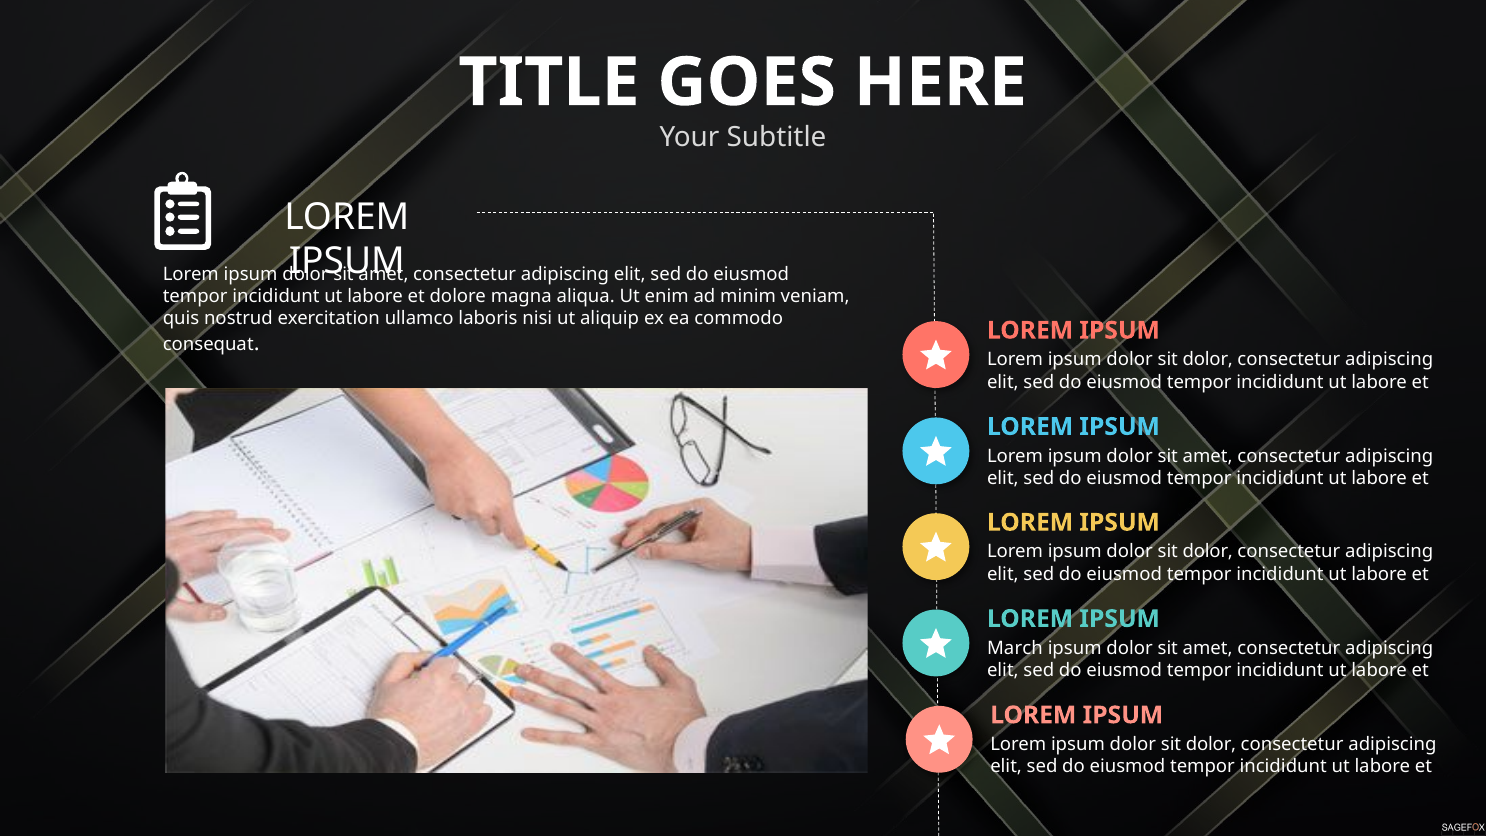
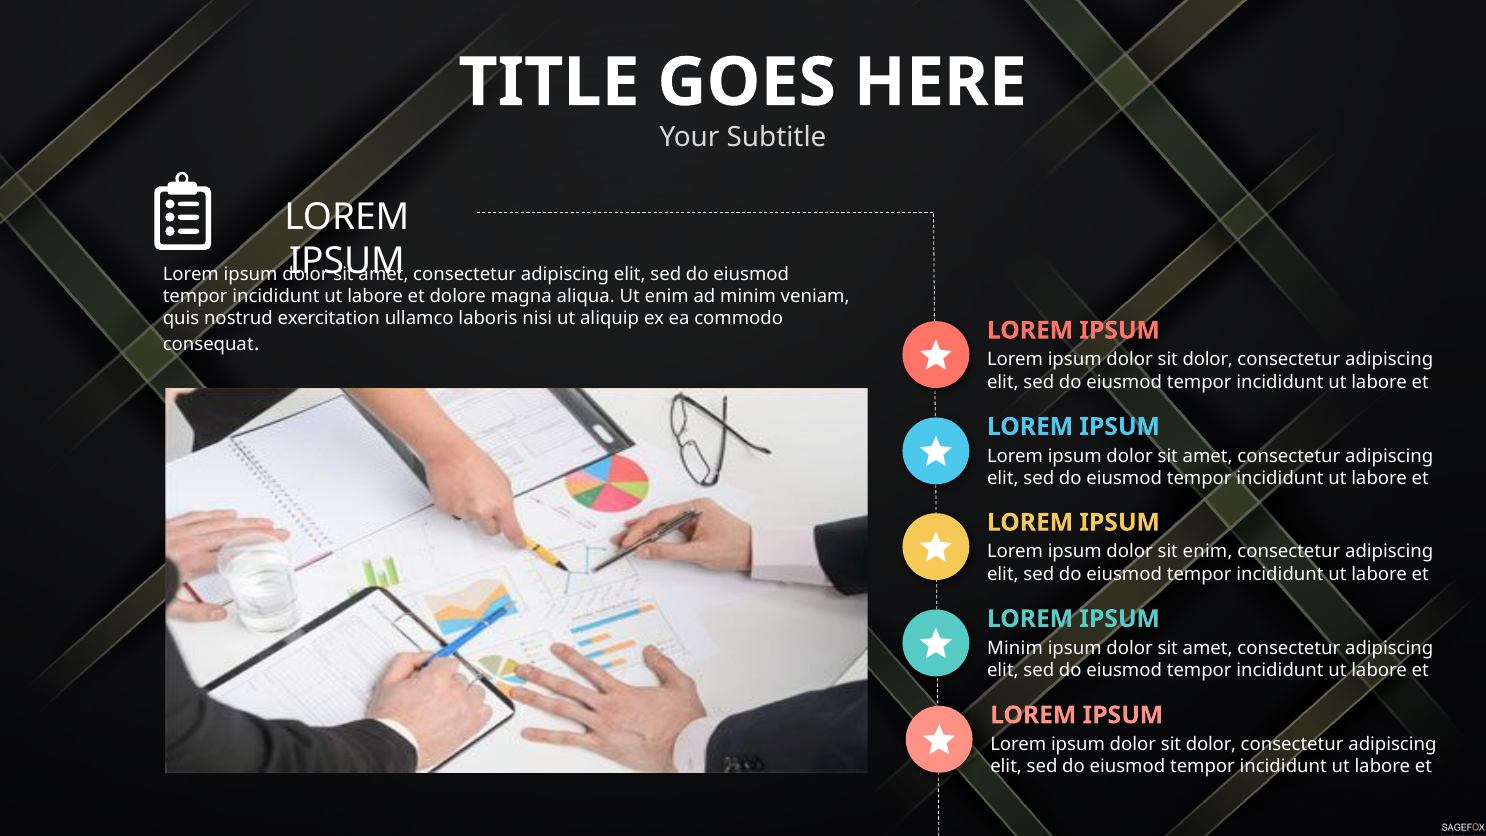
dolor at (1208, 552): dolor -> enim
March at (1015, 648): March -> Minim
